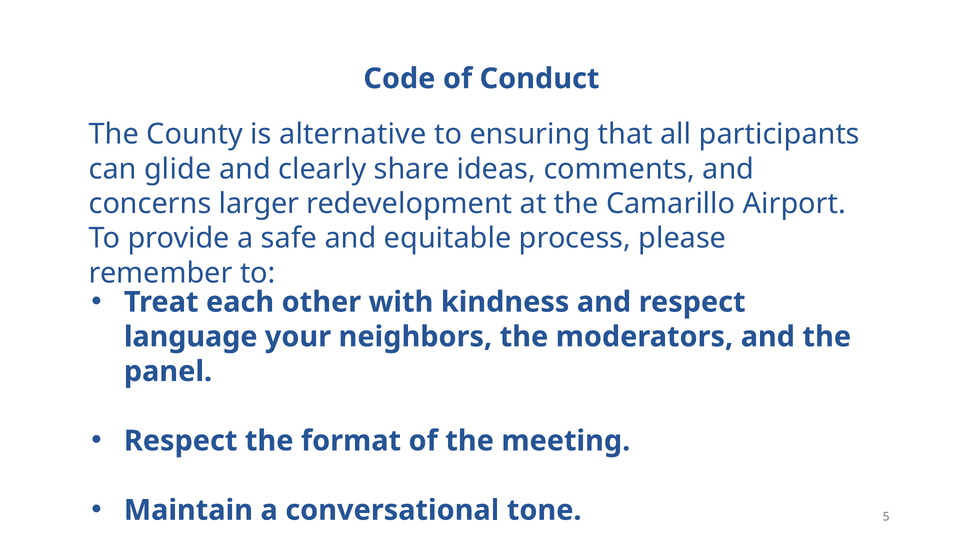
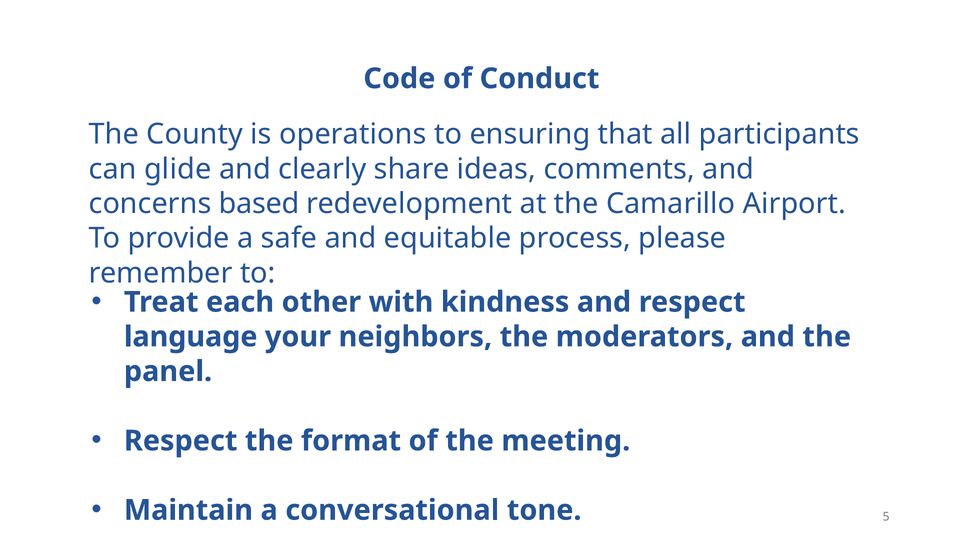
alternative: alternative -> operations
larger: larger -> based
